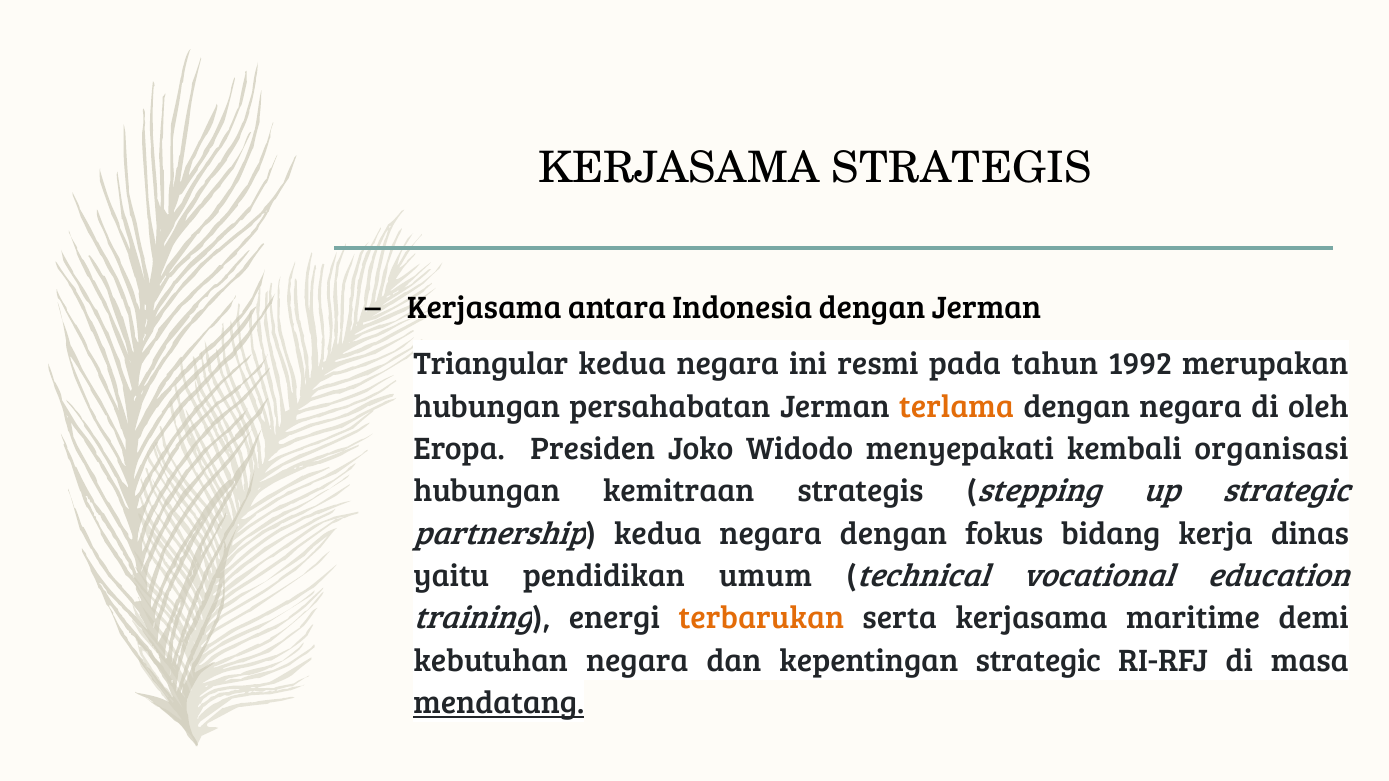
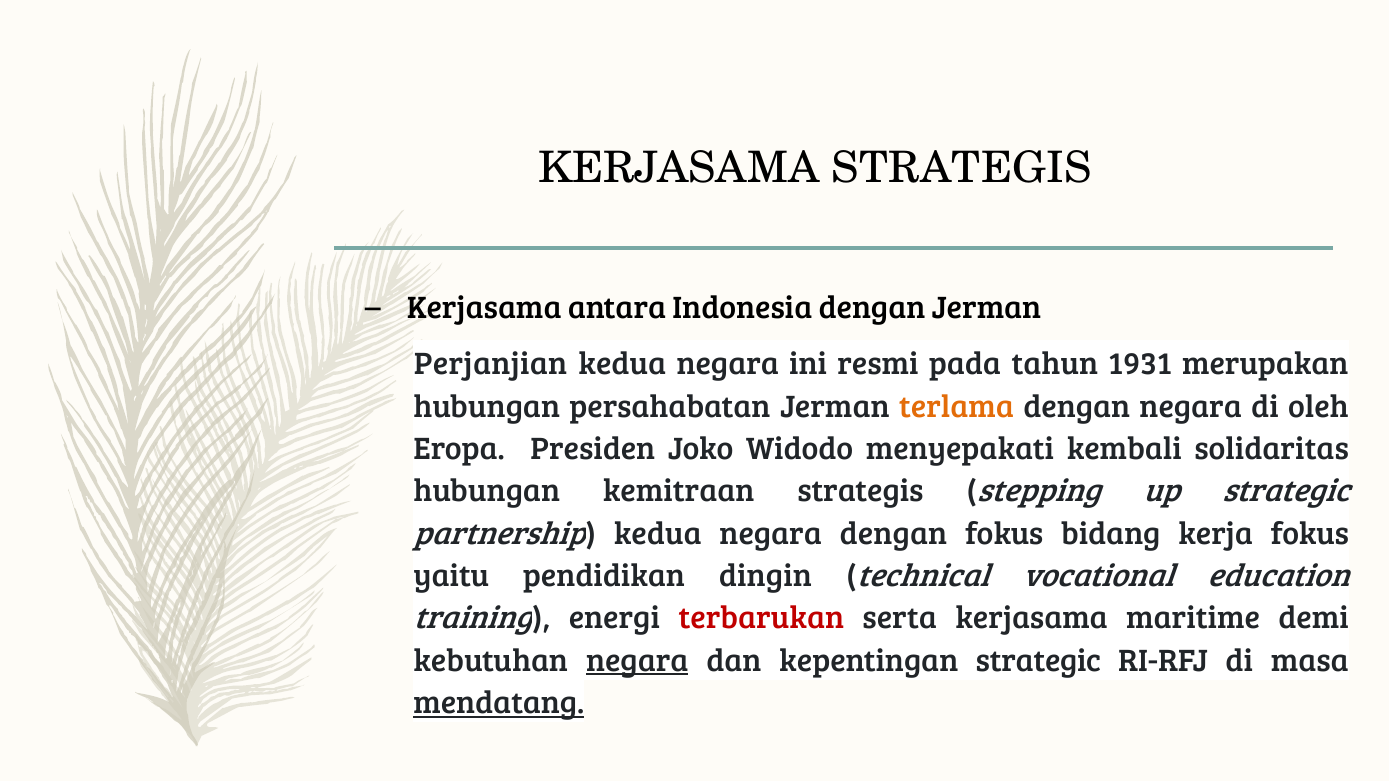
Triangular: Triangular -> Perjanjian
1992: 1992 -> 1931
organisasi: organisasi -> solidaritas
kerja dinas: dinas -> fokus
umum: umum -> dingin
terbarukan colour: orange -> red
negara at (637, 661) underline: none -> present
